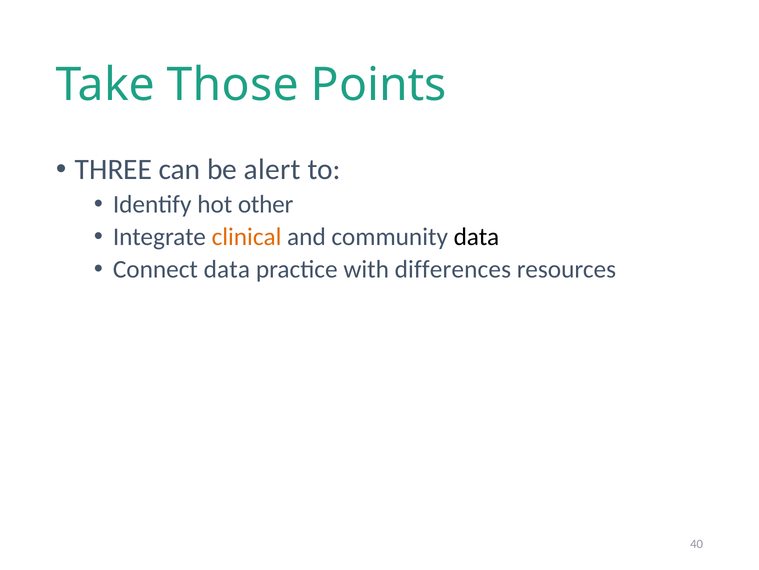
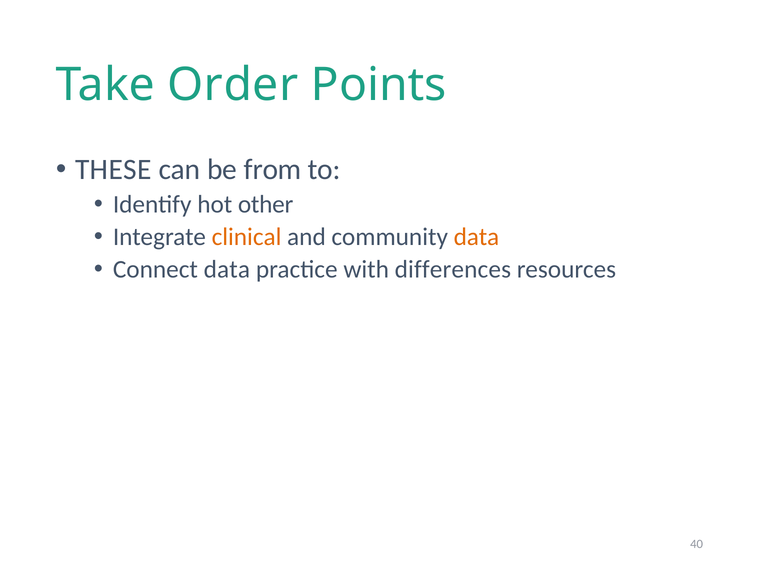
Those: Those -> Order
THREE: THREE -> THESE
alert: alert -> from
data at (476, 237) colour: black -> orange
